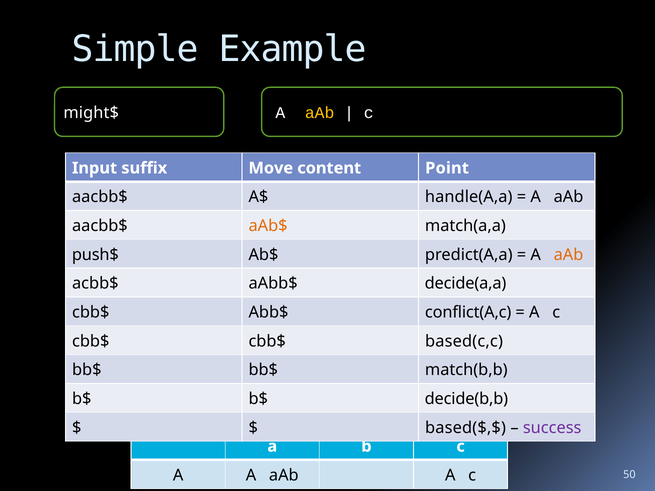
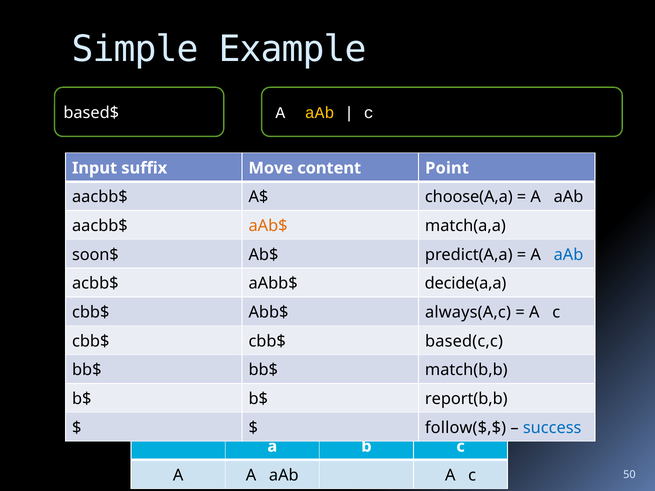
might$: might$ -> based$
handle(A,a: handle(A,a -> choose(A,a
push$: push$ -> soon$
aAb at (569, 255) colour: orange -> blue
conflict(A,c: conflict(A,c -> always(A,c
decide(b,b: decide(b,b -> report(b,b
based($,$: based($,$ -> follow($,$
success colour: purple -> blue
